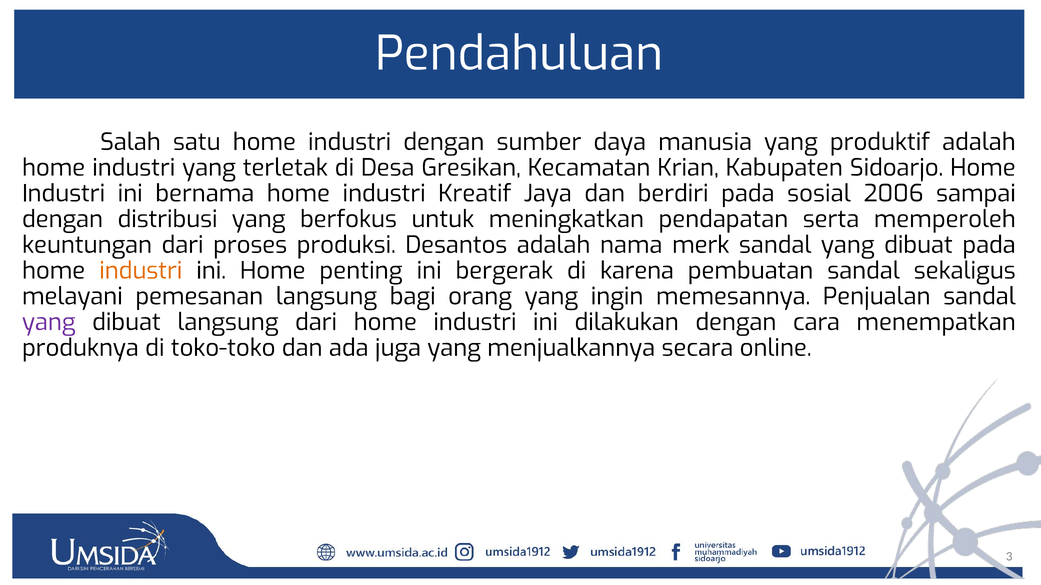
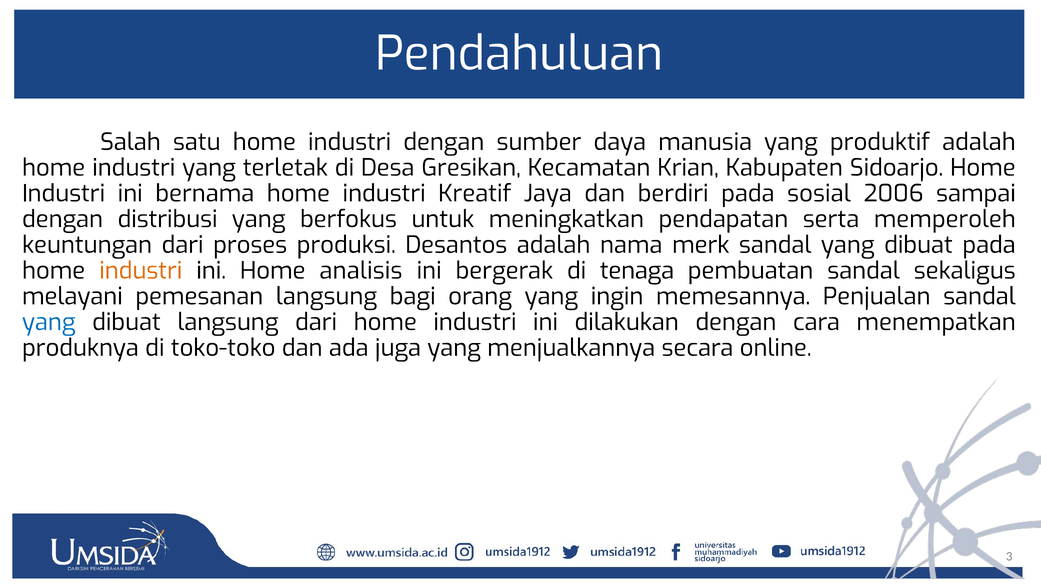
penting: penting -> analisis
karena: karena -> tenaga
yang at (49, 322) colour: purple -> blue
